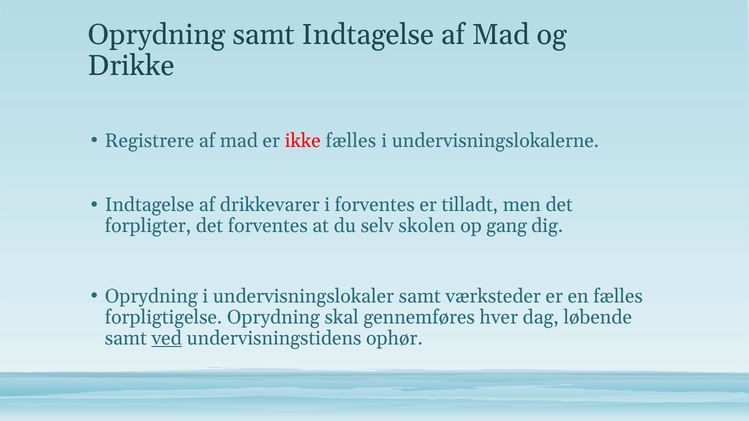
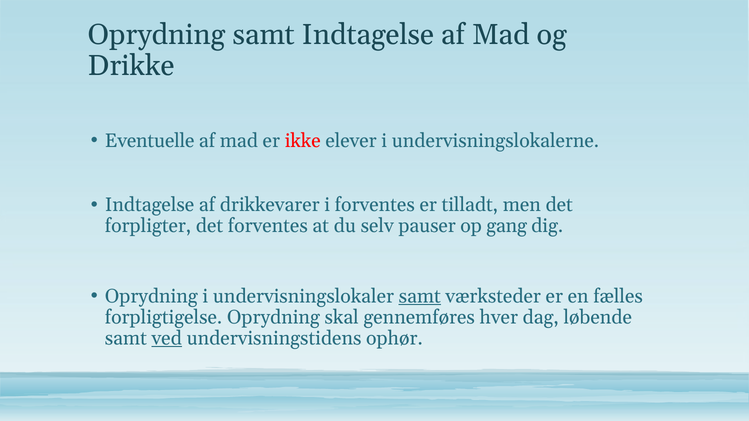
Registrere: Registrere -> Eventuelle
ikke fælles: fælles -> elever
skolen: skolen -> pauser
samt at (420, 296) underline: none -> present
